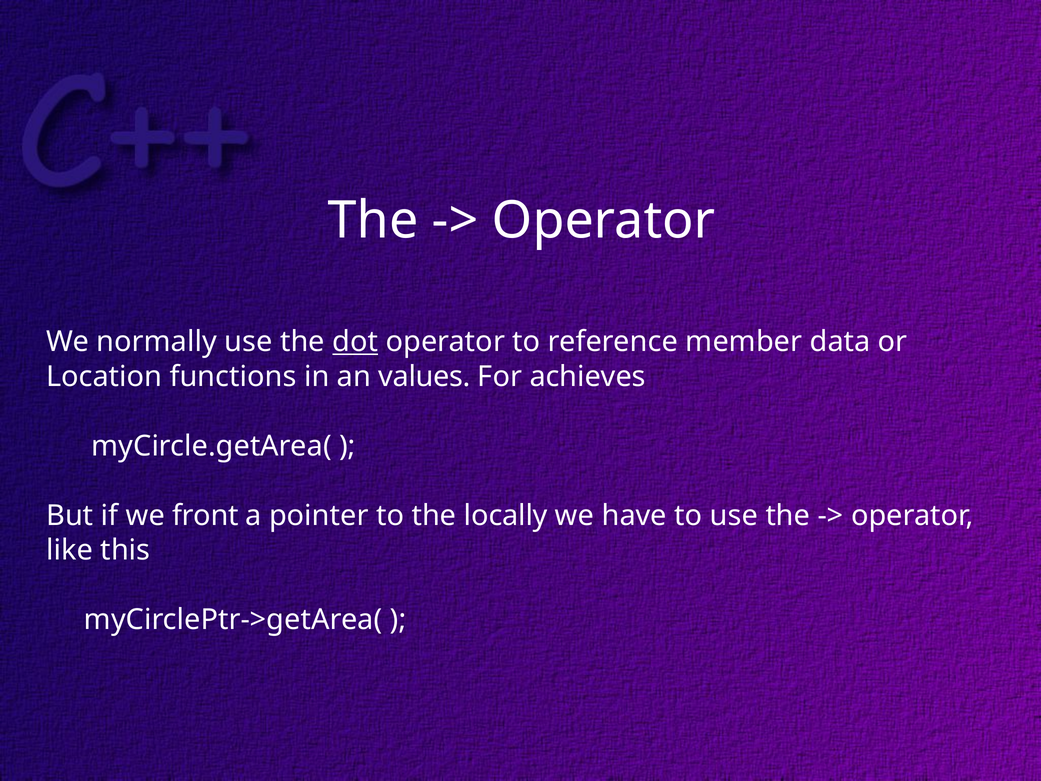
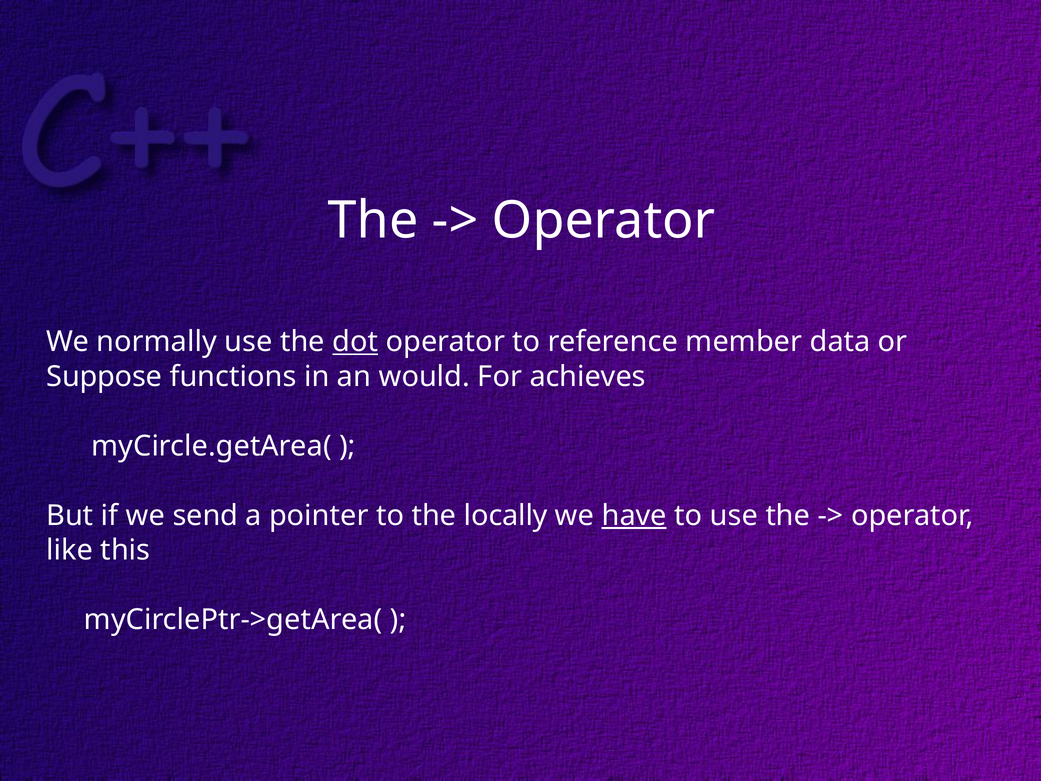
Location: Location -> Suppose
values: values -> would
front: front -> send
have underline: none -> present
